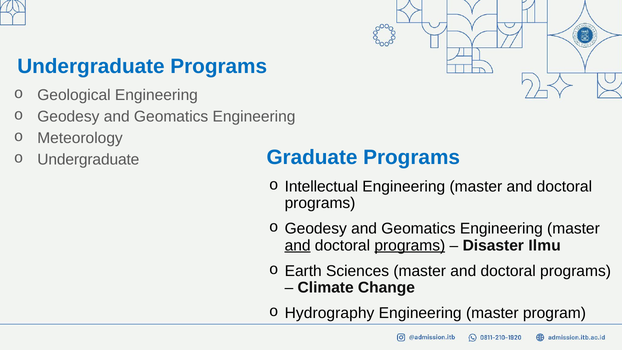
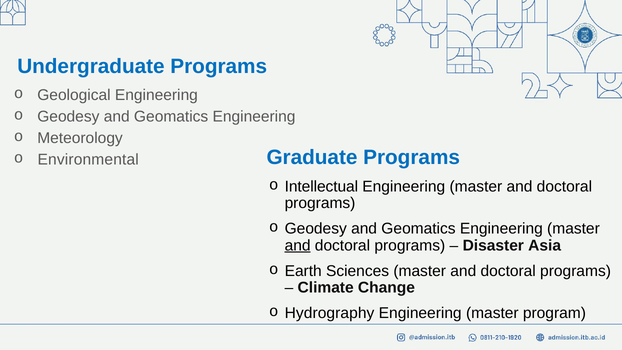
Undergraduate at (88, 159): Undergraduate -> Environmental
programs at (410, 245) underline: present -> none
Ilmu: Ilmu -> Asia
